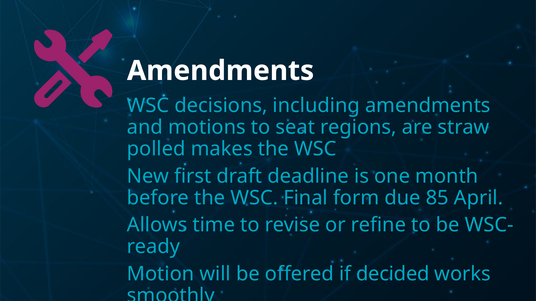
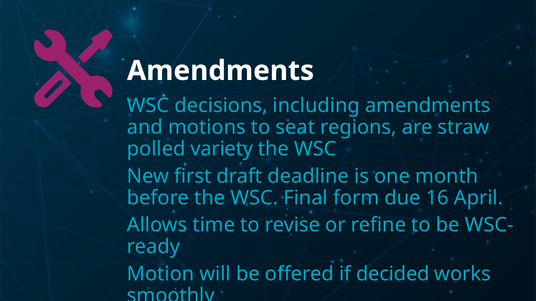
makes: makes -> variety
85: 85 -> 16
